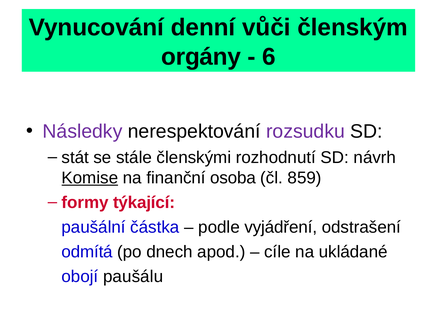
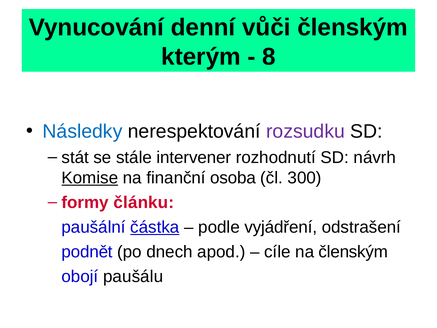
orgány: orgány -> kterým
6: 6 -> 8
Následky colour: purple -> blue
členskými: členskými -> intervener
859: 859 -> 300
týkající: týkající -> článku
částka underline: none -> present
odmítá: odmítá -> podnět
na ukládané: ukládané -> členským
